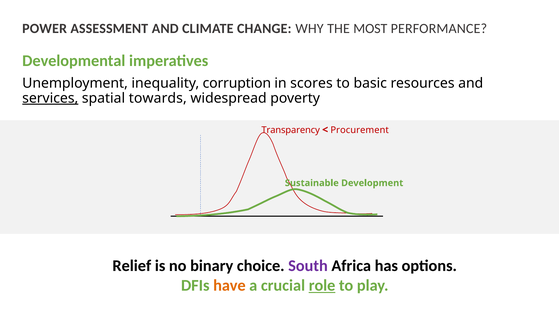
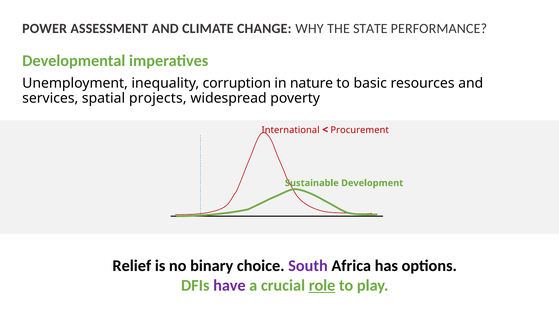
MOST: MOST -> STATE
scores: scores -> nature
services underline: present -> none
towards: towards -> projects
Transparency: Transparency -> International
have colour: orange -> purple
